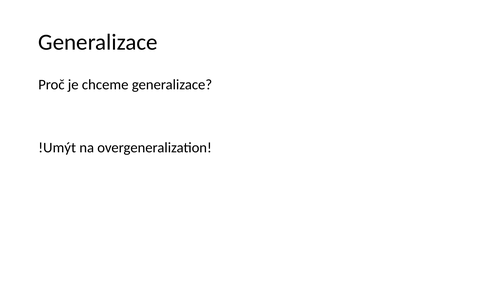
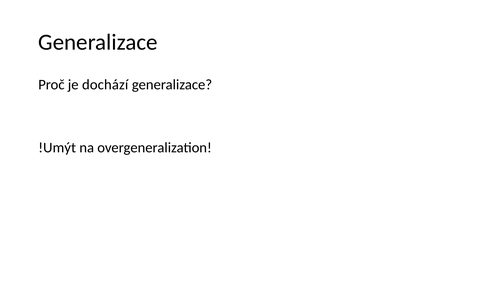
chceme: chceme -> dochází
